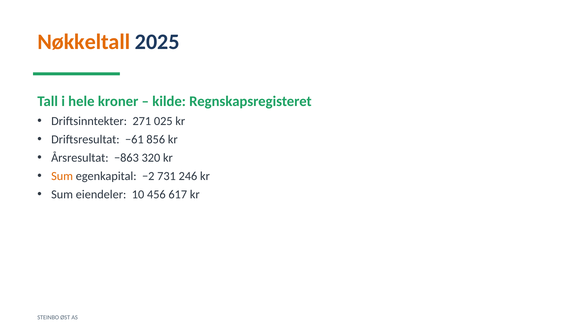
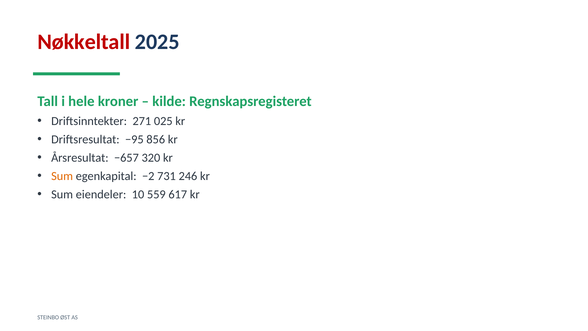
Nøkkeltall colour: orange -> red
−61: −61 -> −95
−863: −863 -> −657
456: 456 -> 559
